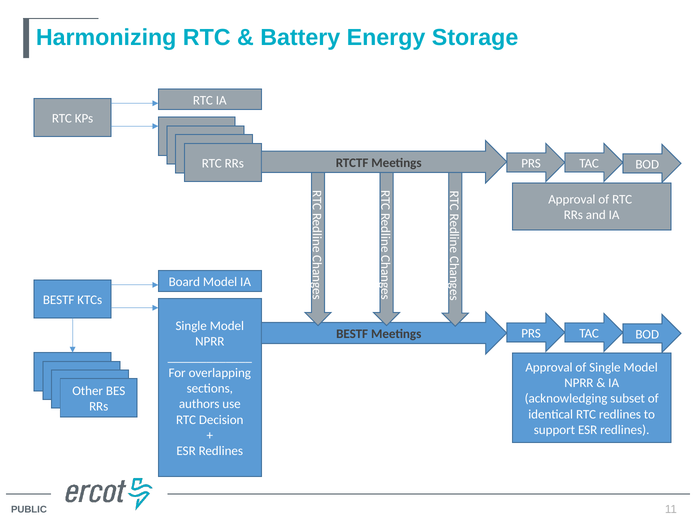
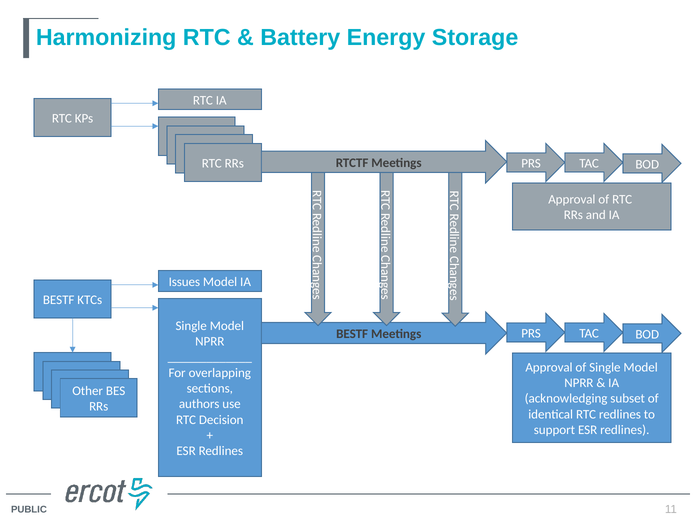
Board: Board -> Issues
